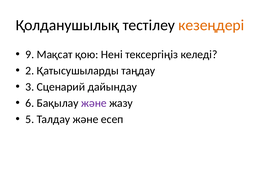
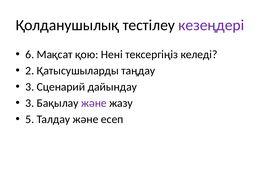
кезеңдері colour: orange -> purple
9: 9 -> 6
6 at (30, 103): 6 -> 3
